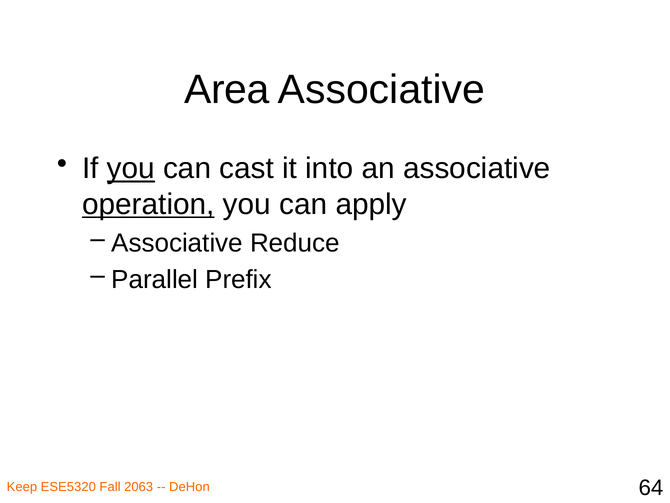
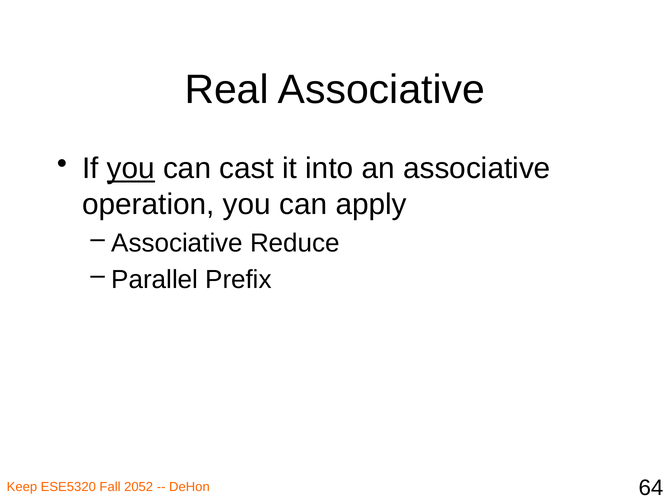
Area: Area -> Real
operation underline: present -> none
2063: 2063 -> 2052
